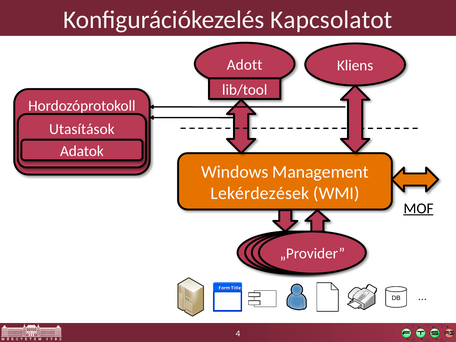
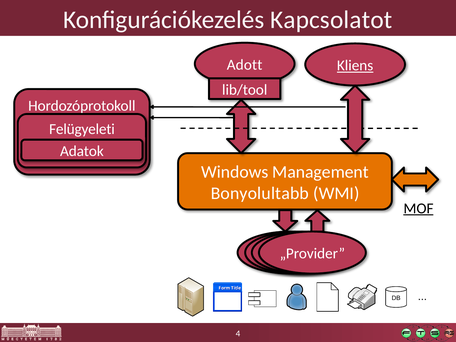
Kliens underline: none -> present
Utasítások: Utasítások -> Felügyeleti
Lekérdezések: Lekérdezések -> Bonyolultabb
